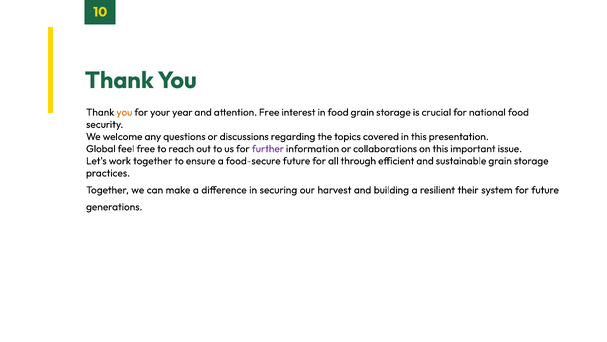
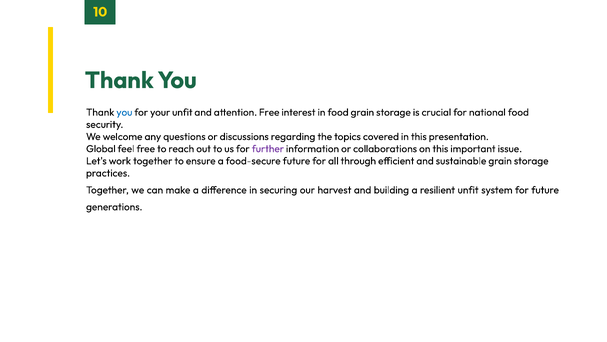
you at (124, 112) colour: orange -> blue
your year: year -> unfit
resilient their: their -> unfit
